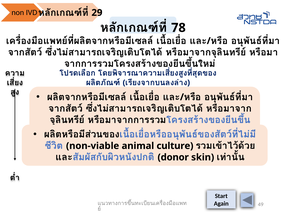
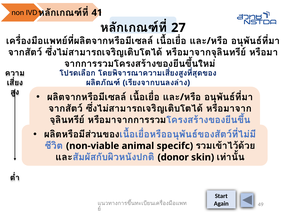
29: 29 -> 41
78: 78 -> 27
culture: culture -> specifc
